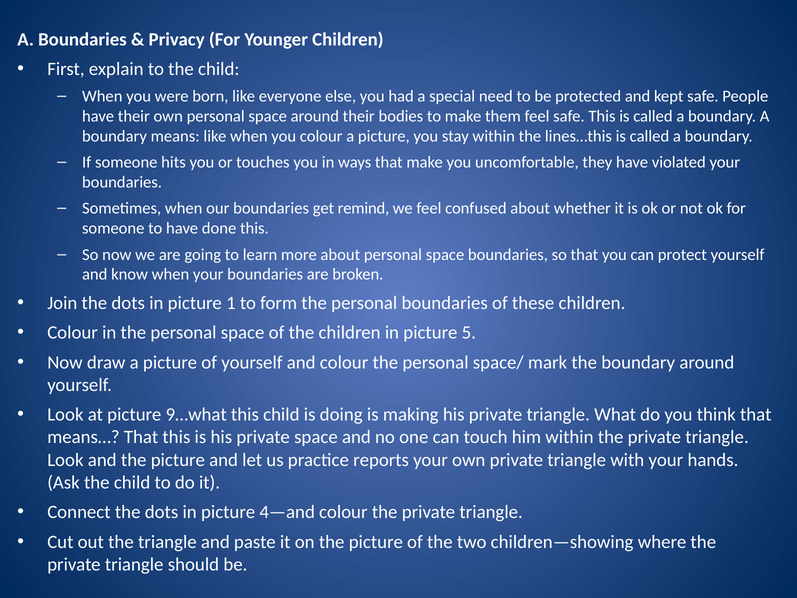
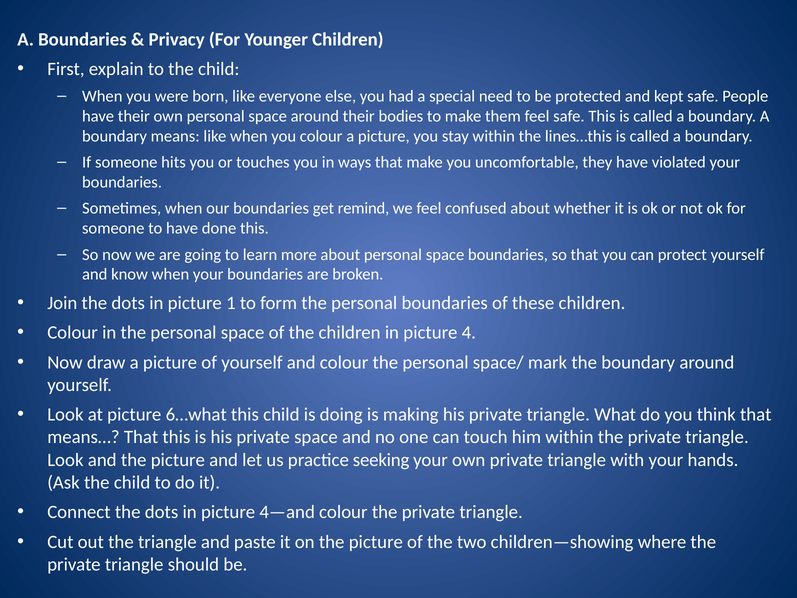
5: 5 -> 4
9…what: 9…what -> 6…what
reports: reports -> seeking
